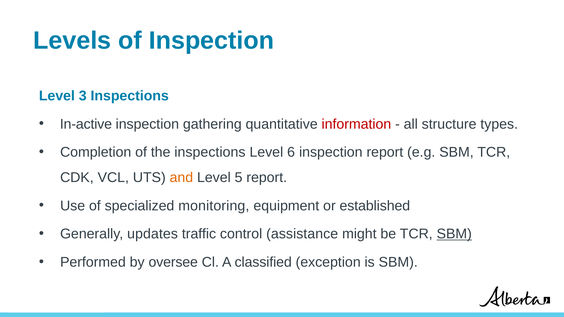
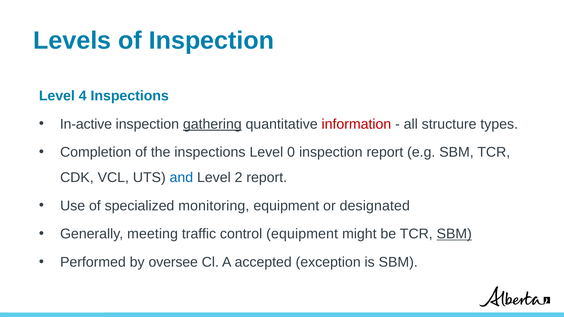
3: 3 -> 4
gathering underline: none -> present
6: 6 -> 0
and colour: orange -> blue
5: 5 -> 2
established: established -> designated
updates: updates -> meeting
control assistance: assistance -> equipment
classified: classified -> accepted
